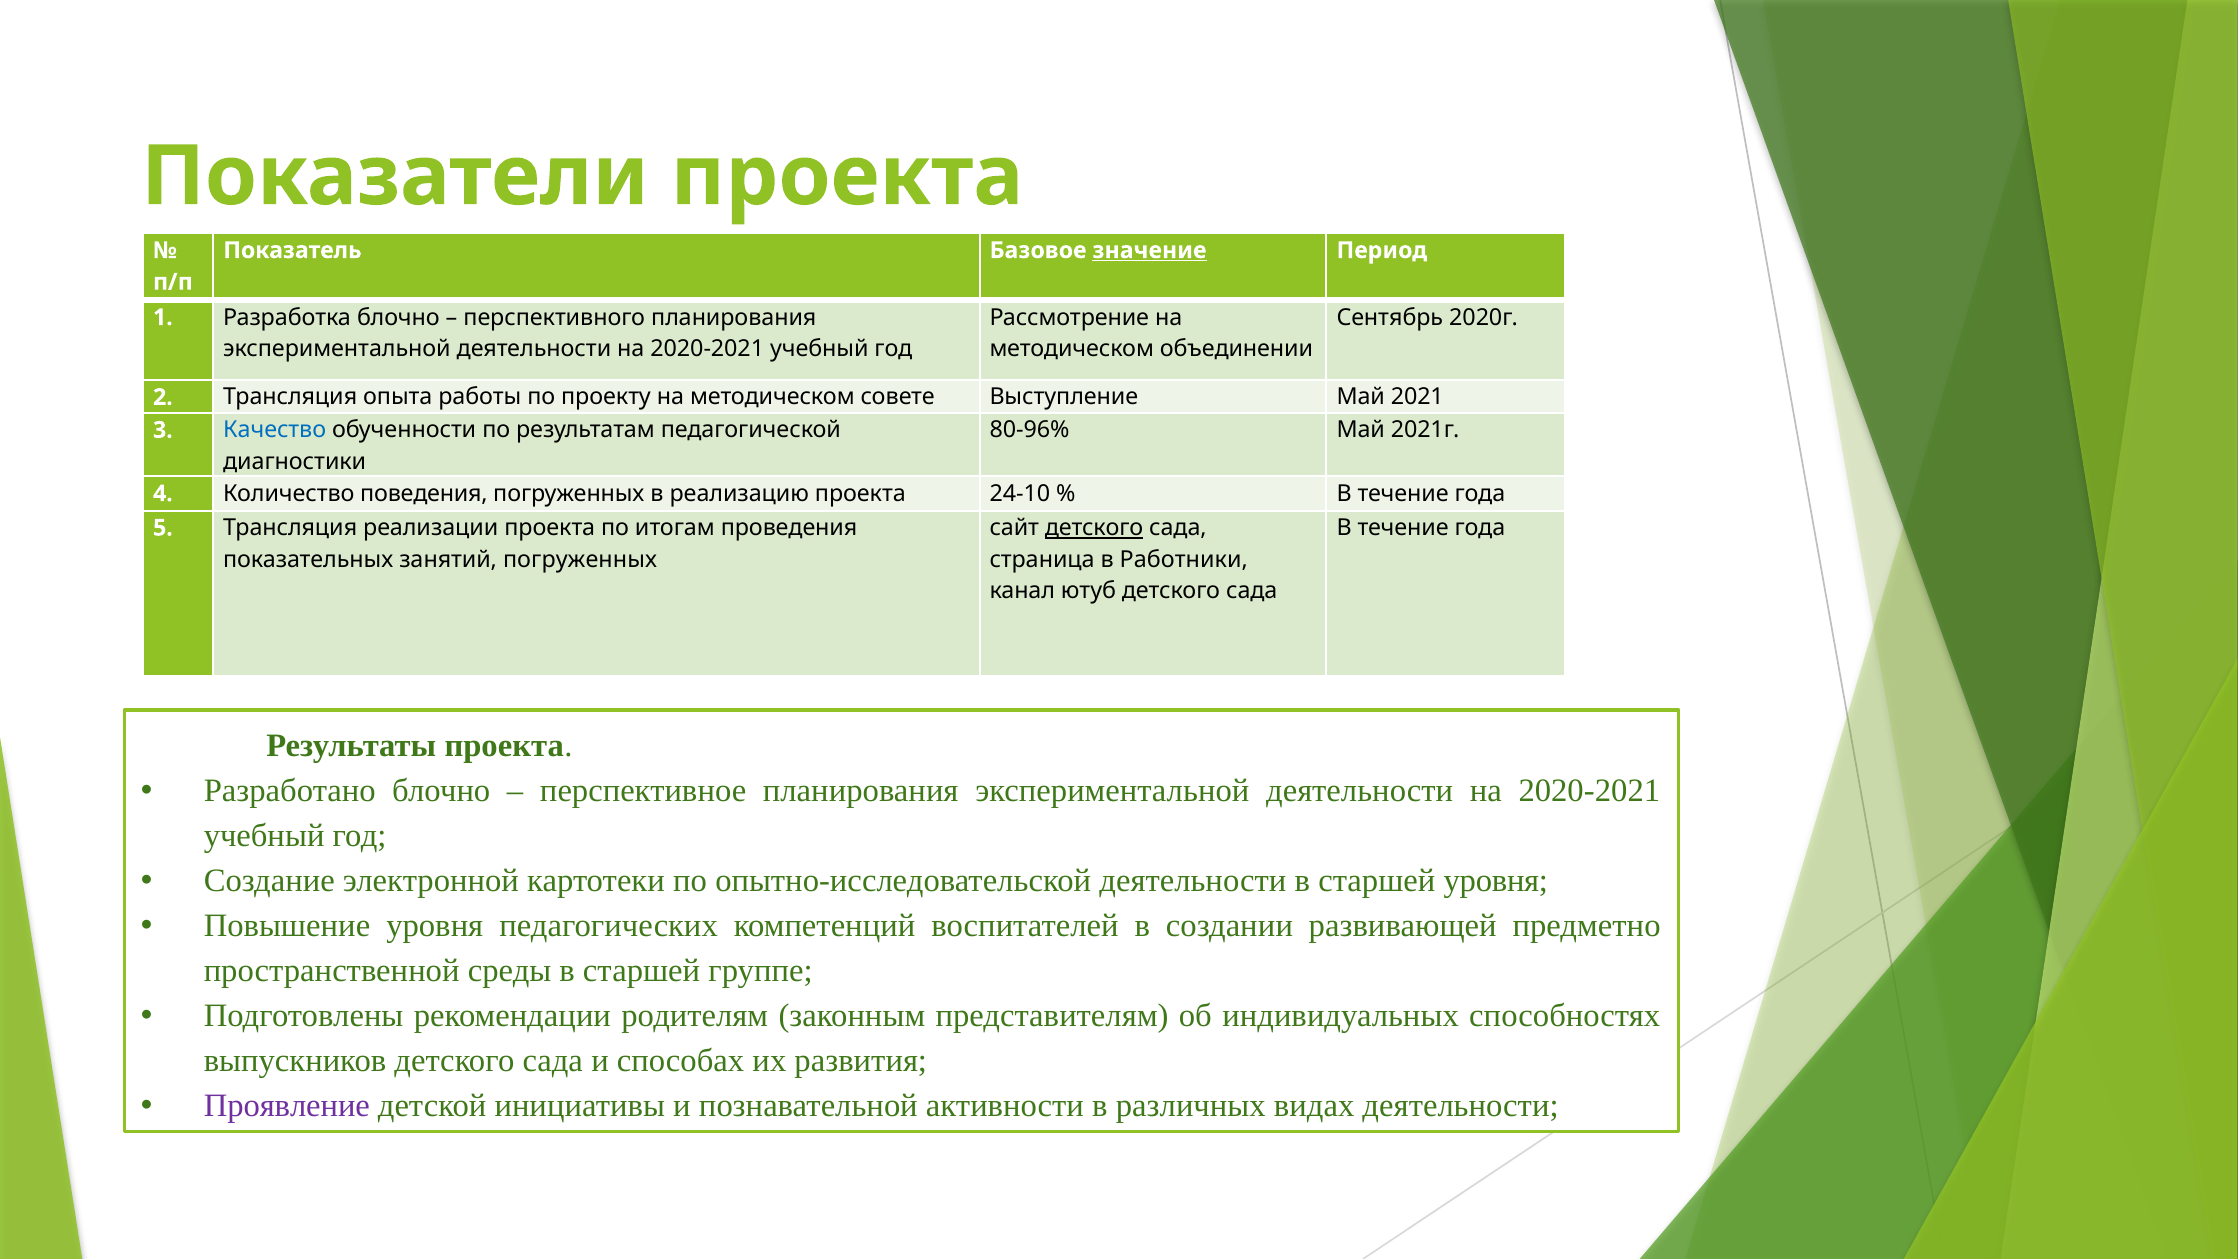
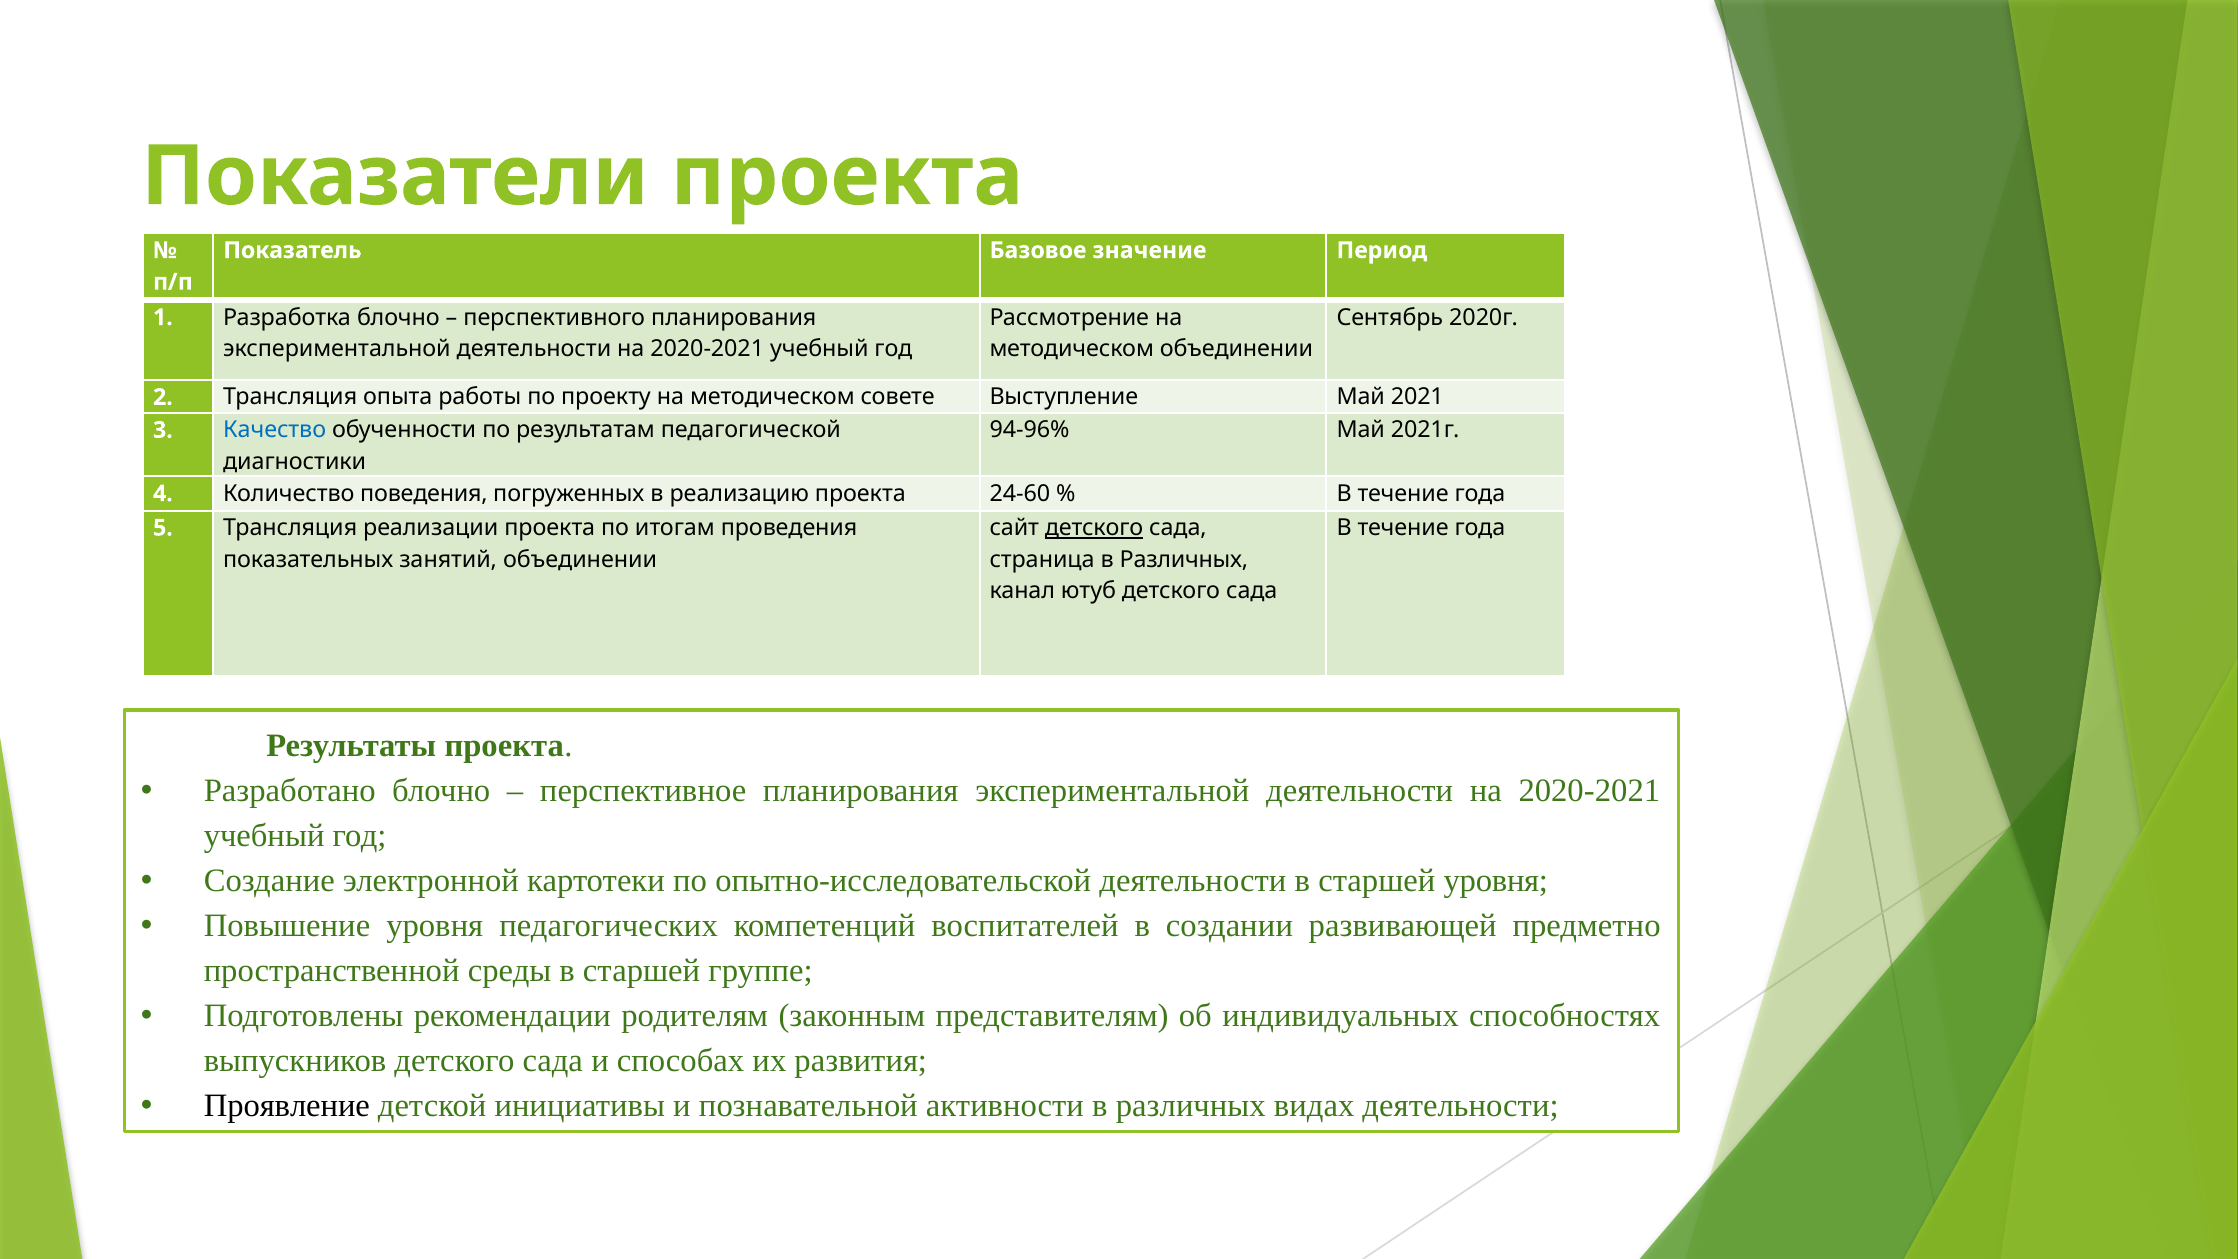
значение underline: present -> none
80-96%: 80-96% -> 94-96%
24-10: 24-10 -> 24-60
занятий погруженных: погруженных -> объединении
страница в Работники: Работники -> Различных
Проявление colour: purple -> black
